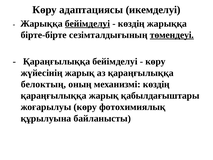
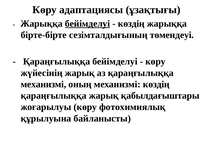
икемделуі: икемделуі -> ұзақтығы
төмендеуі underline: present -> none
белоктың at (43, 84): белоктың -> механизмі
